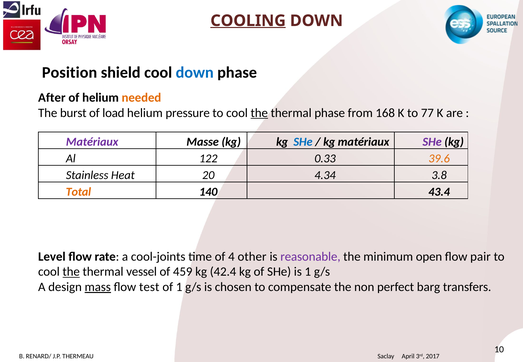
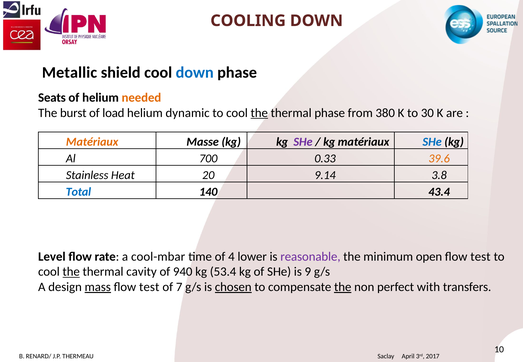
COOLING underline: present -> none
Position: Position -> Metallic
After: After -> Seats
pressure: pressure -> dynamic
168: 168 -> 380
77: 77 -> 30
Matériaux at (92, 142) colour: purple -> orange
SHe at (303, 142) colour: blue -> purple
SHe at (432, 142) colour: purple -> blue
122: 122 -> 700
4.34: 4.34 -> 9.14
Total colour: orange -> blue
cool-joints: cool-joints -> cool-mbar
other: other -> lower
pair at (480, 257): pair -> test
vessel: vessel -> cavity
459: 459 -> 940
42.4: 42.4 -> 53.4
is 1: 1 -> 9
of 1: 1 -> 7
chosen underline: none -> present
the at (343, 287) underline: none -> present
barg: barg -> with
